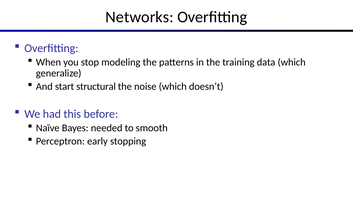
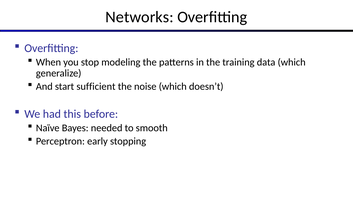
structural: structural -> sufficient
